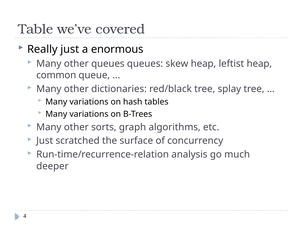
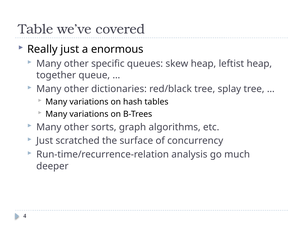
other queues: queues -> specific
common: common -> together
